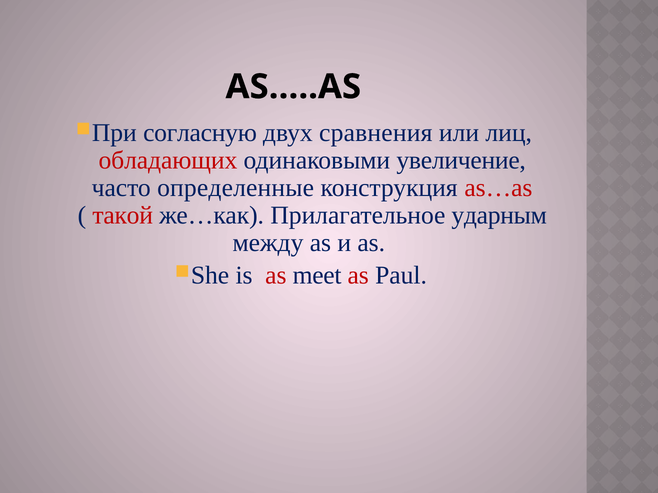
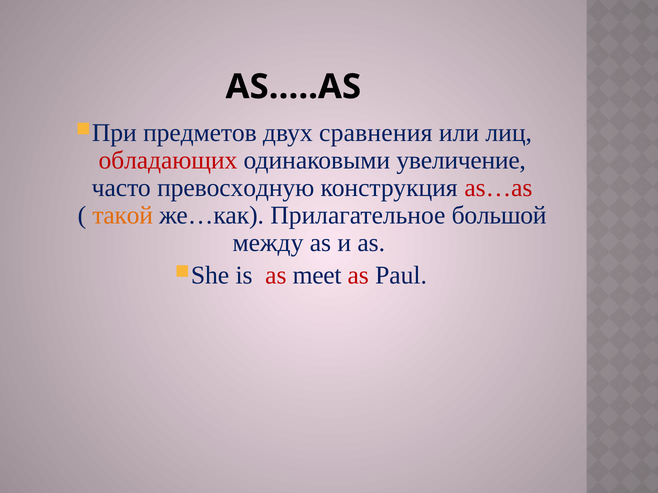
согласную: согласную -> предметов
определенные: определенные -> превосходную
такой colour: red -> orange
ударным: ударным -> большой
